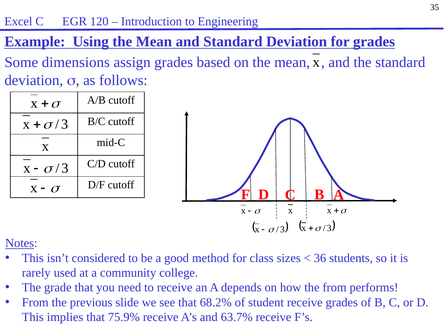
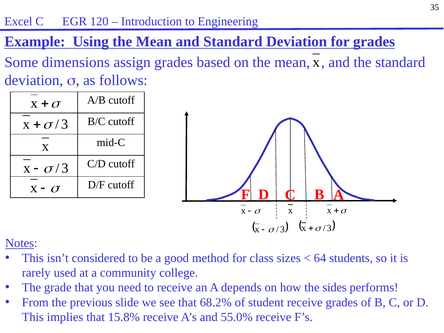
36: 36 -> 64
the from: from -> sides
75.9%: 75.9% -> 15.8%
63.7%: 63.7% -> 55.0%
